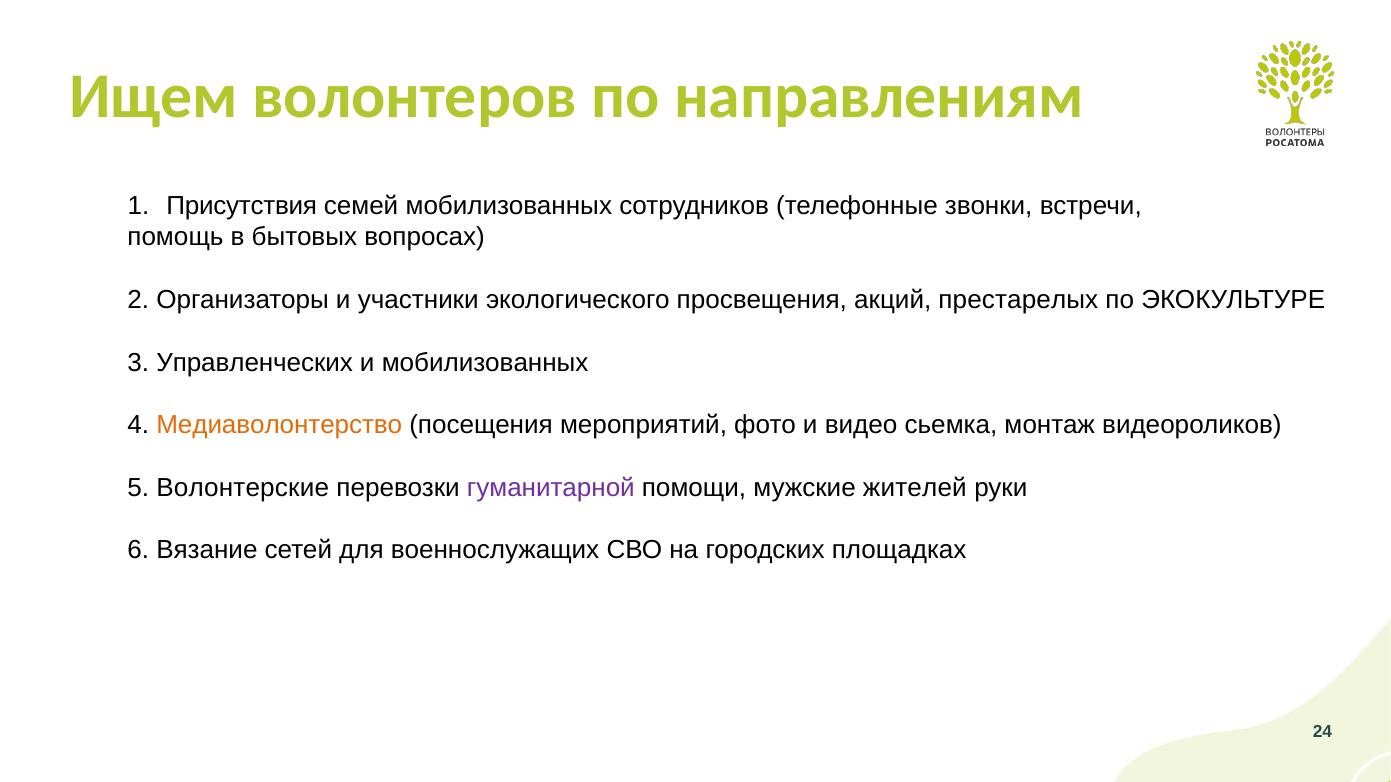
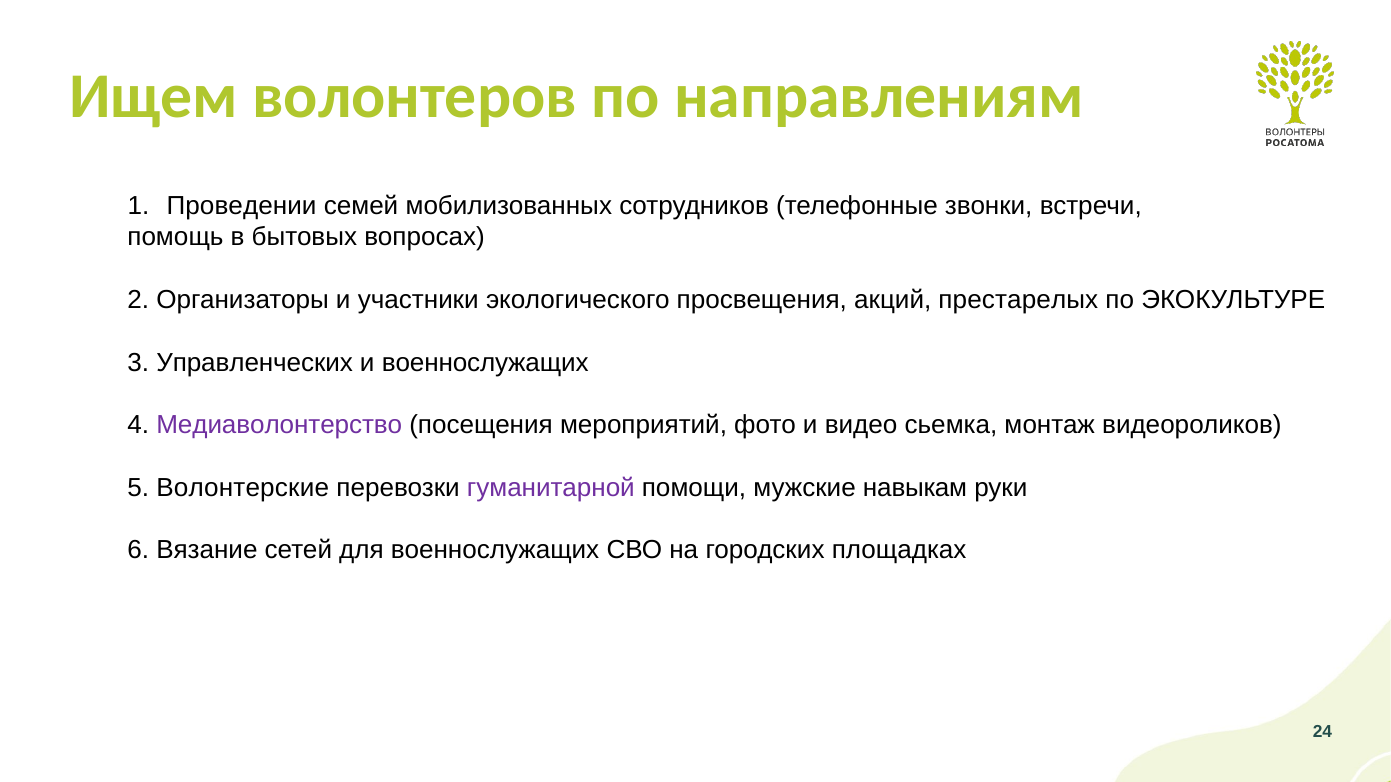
Присутствия: Присутствия -> Проведении
и мобилизованных: мобилизованных -> военнослужащих
Медиаволонтерство colour: orange -> purple
жителей: жителей -> навыкам
